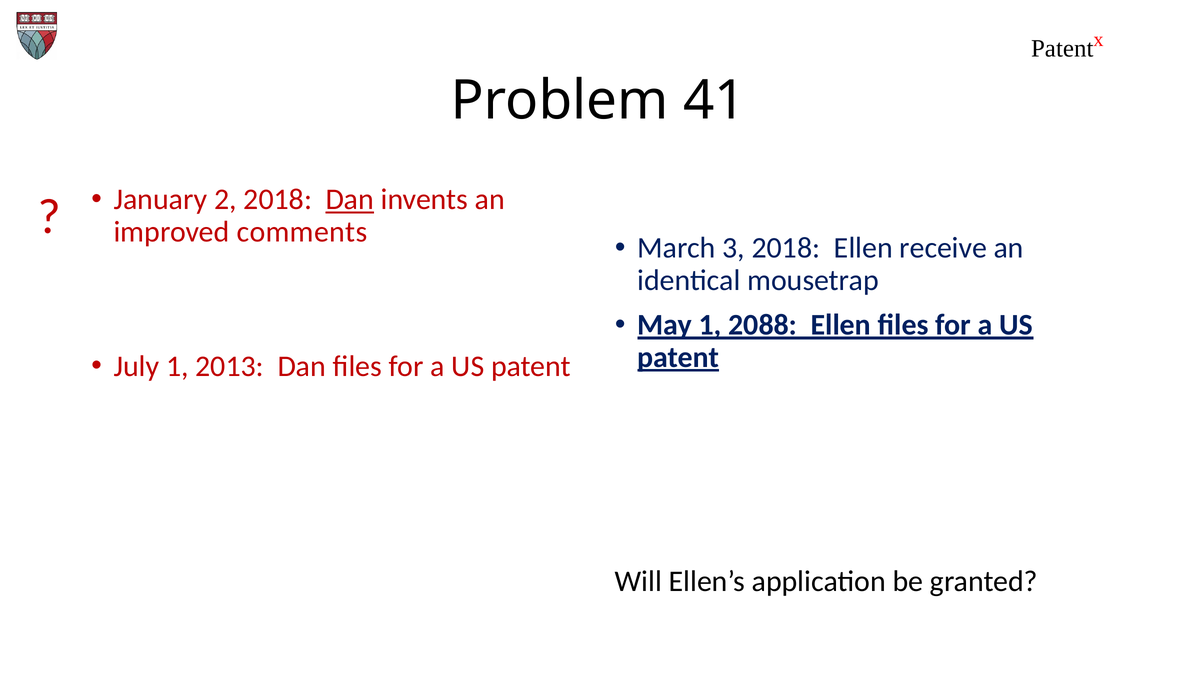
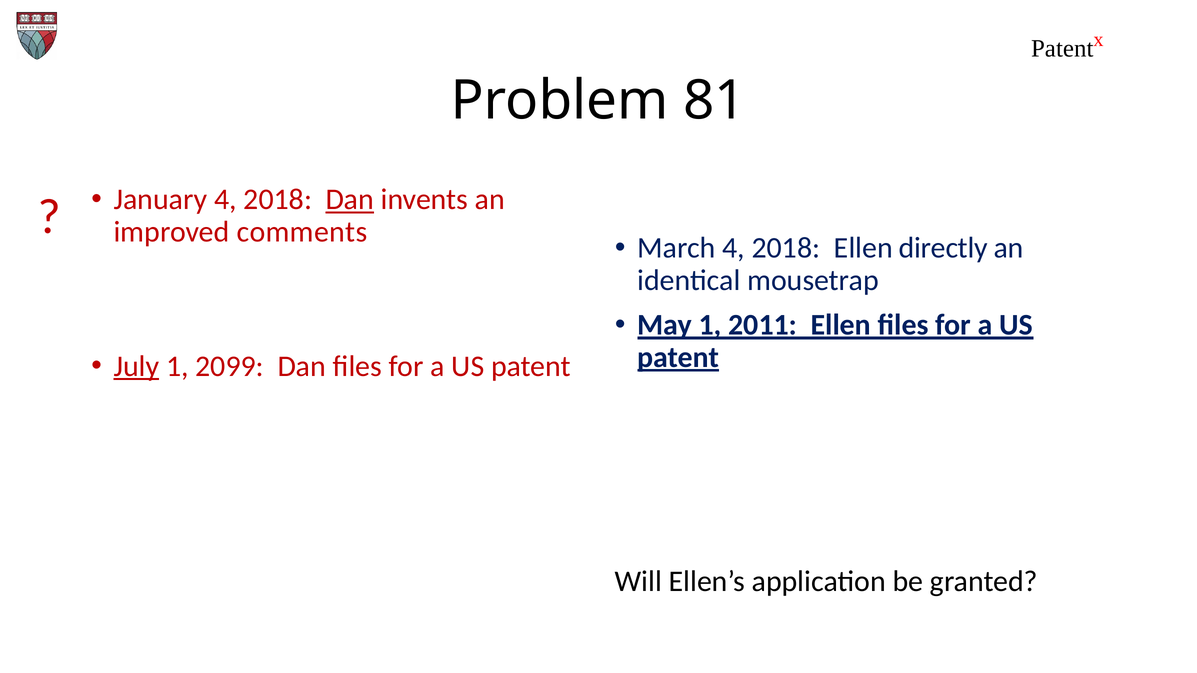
41: 41 -> 81
January 2: 2 -> 4
March 3: 3 -> 4
receive: receive -> directly
2088: 2088 -> 2011
July underline: none -> present
2013: 2013 -> 2099
